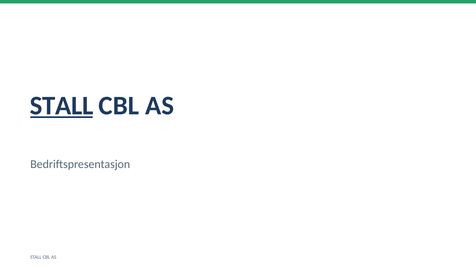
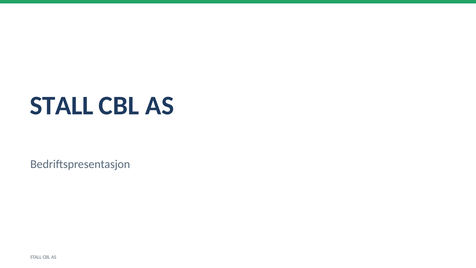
STALL at (62, 106) underline: present -> none
